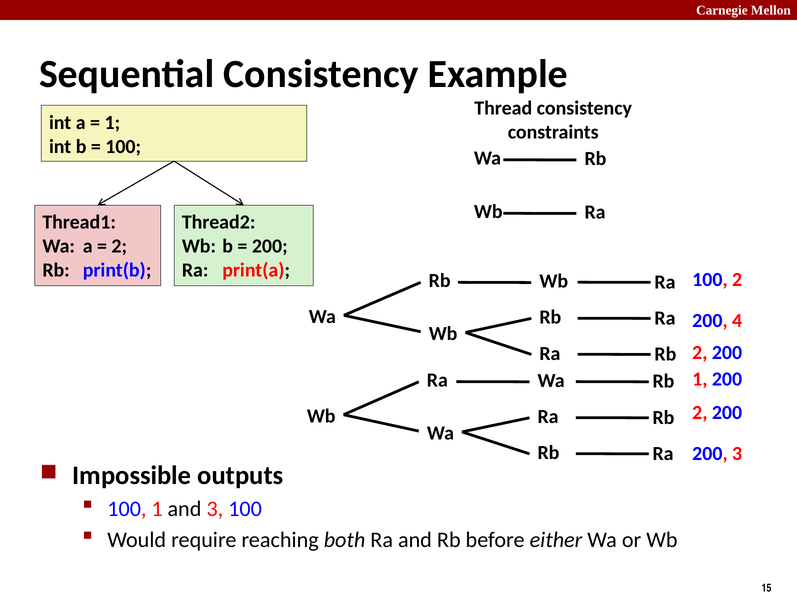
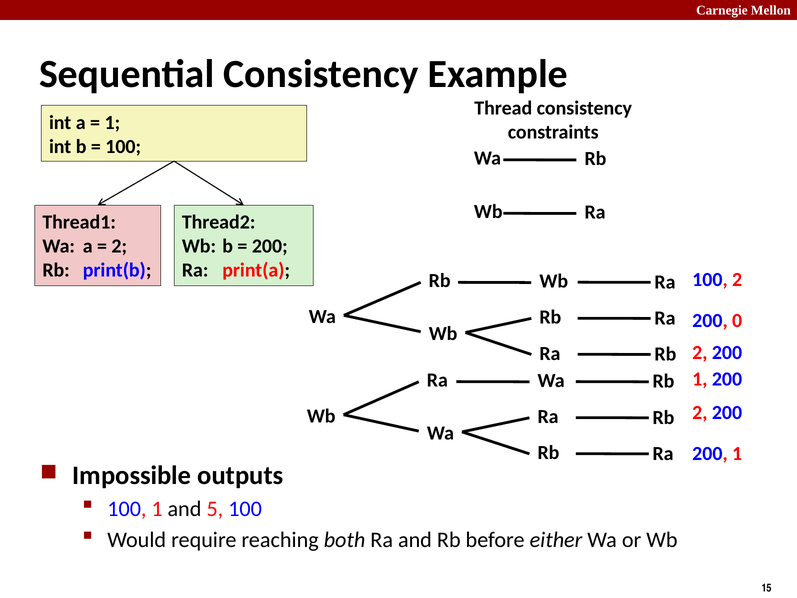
4: 4 -> 0
3 at (737, 453): 3 -> 1
and 3: 3 -> 5
